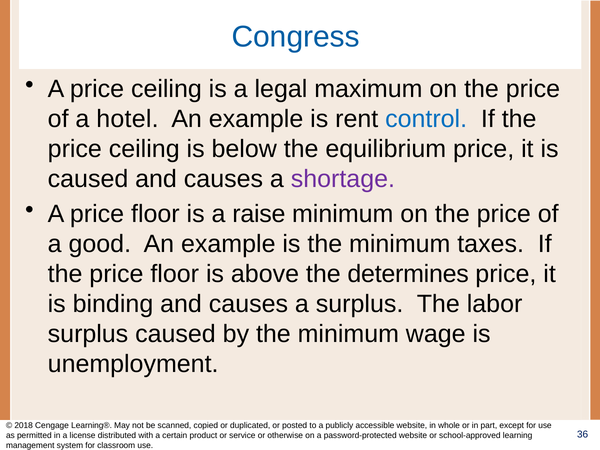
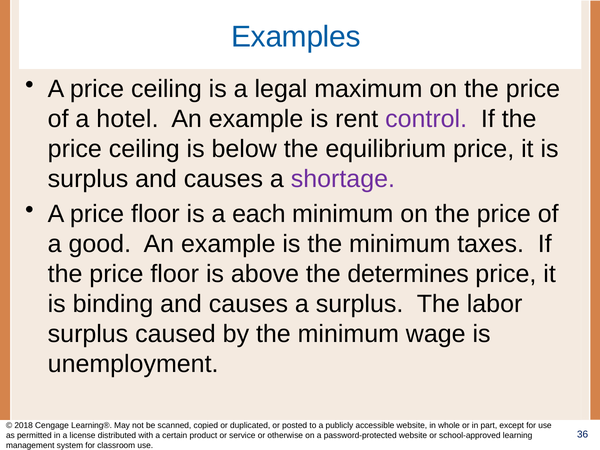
Congress: Congress -> Examples
control colour: blue -> purple
caused at (88, 179): caused -> surplus
raise: raise -> each
